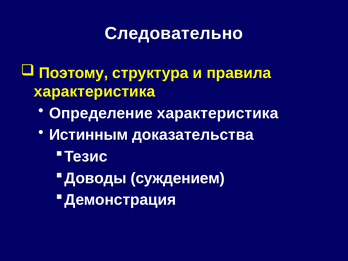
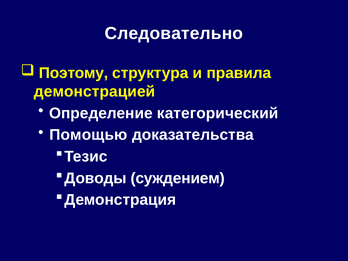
характеристика at (95, 92): характеристика -> демонстрацией
Определение характеристика: характеристика -> категорический
Истинным: Истинным -> Помощью
